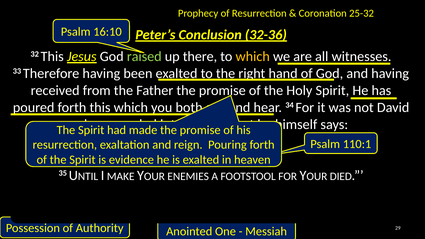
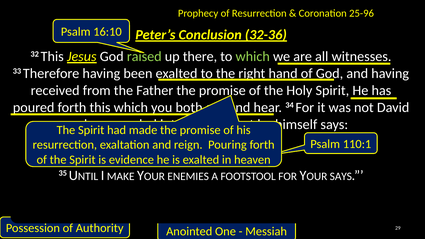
25-32: 25-32 -> 25-96
which at (253, 57) colour: yellow -> light green
DIED at (341, 176): DIED -> SAYS
